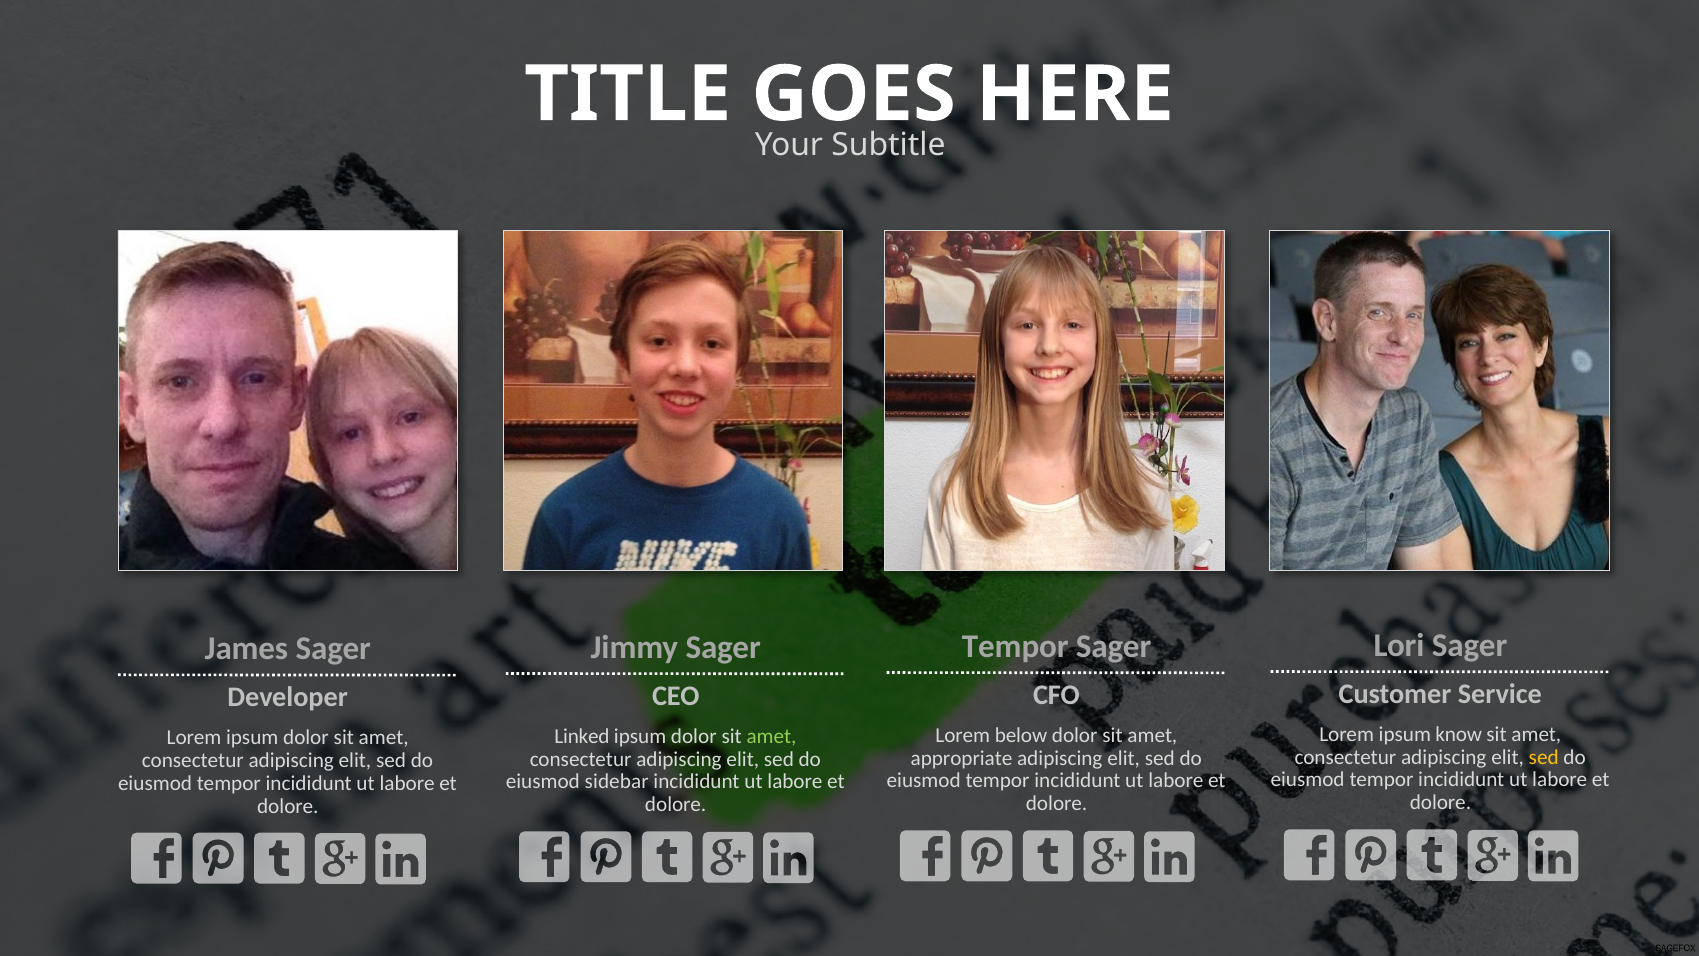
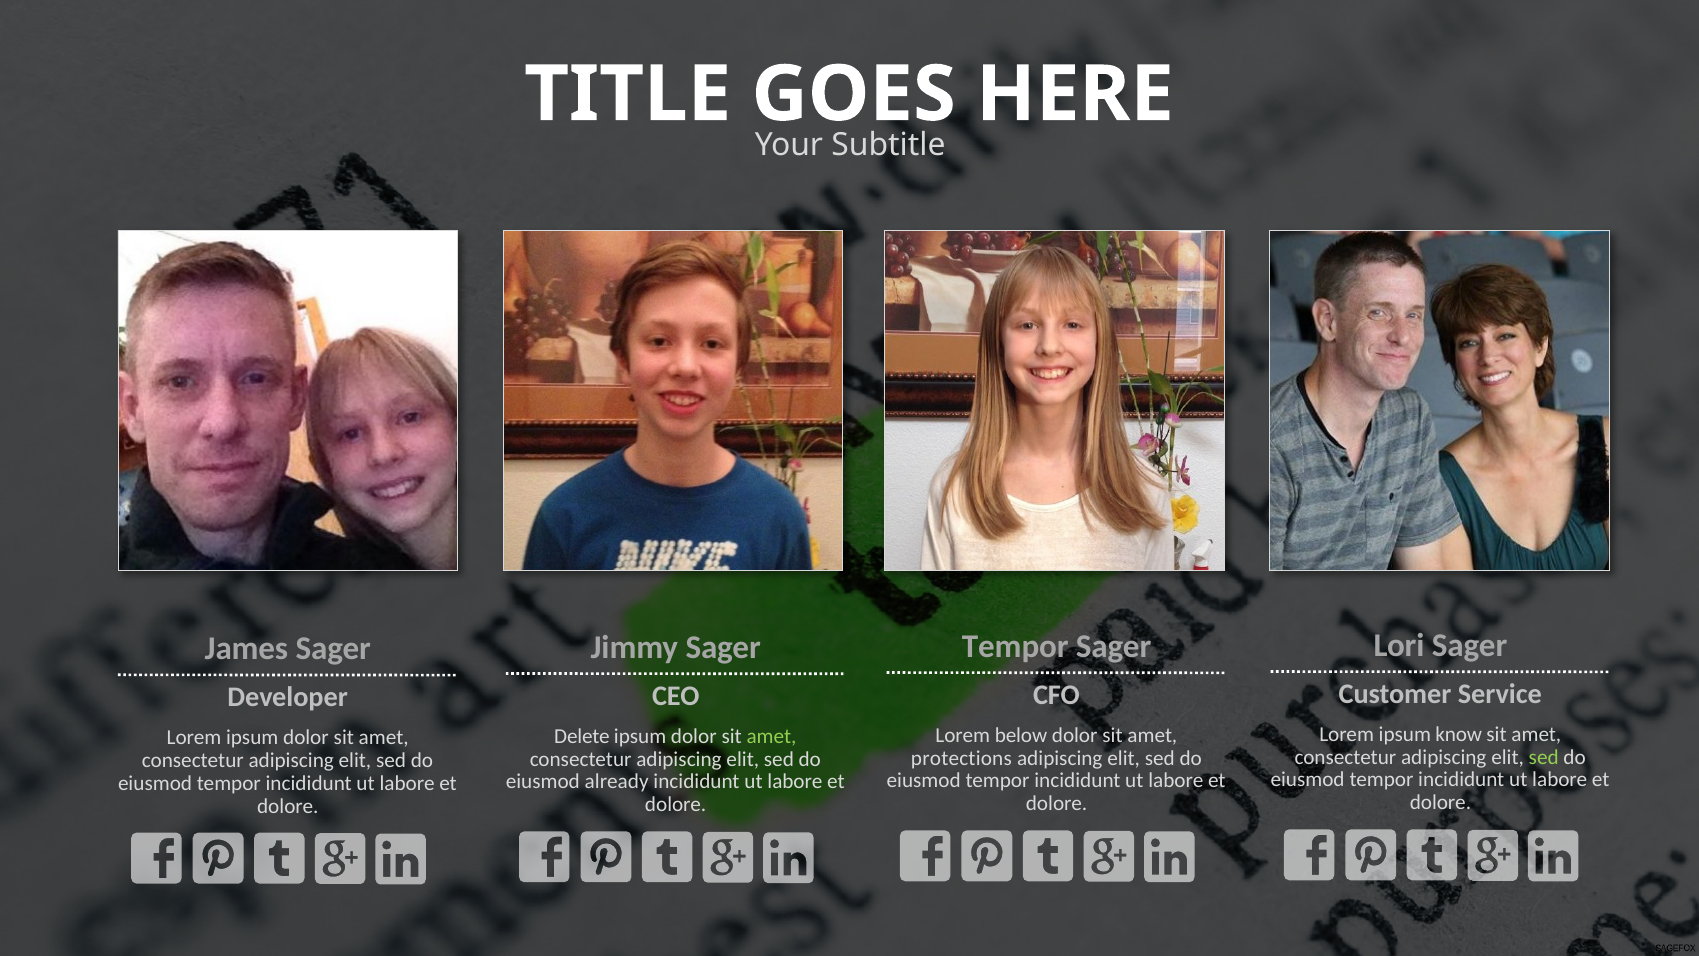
Linked: Linked -> Delete
sed at (1544, 757) colour: yellow -> light green
appropriate: appropriate -> protections
sidebar: sidebar -> already
